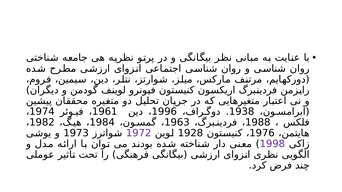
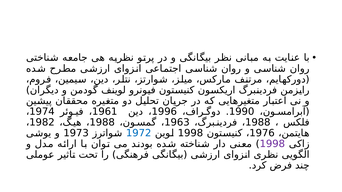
1938: 1938 -> 1990
1984 at (102, 122): 1984 -> 1988
1972 colour: purple -> blue
1928 at (190, 133): 1928 -> 1998
